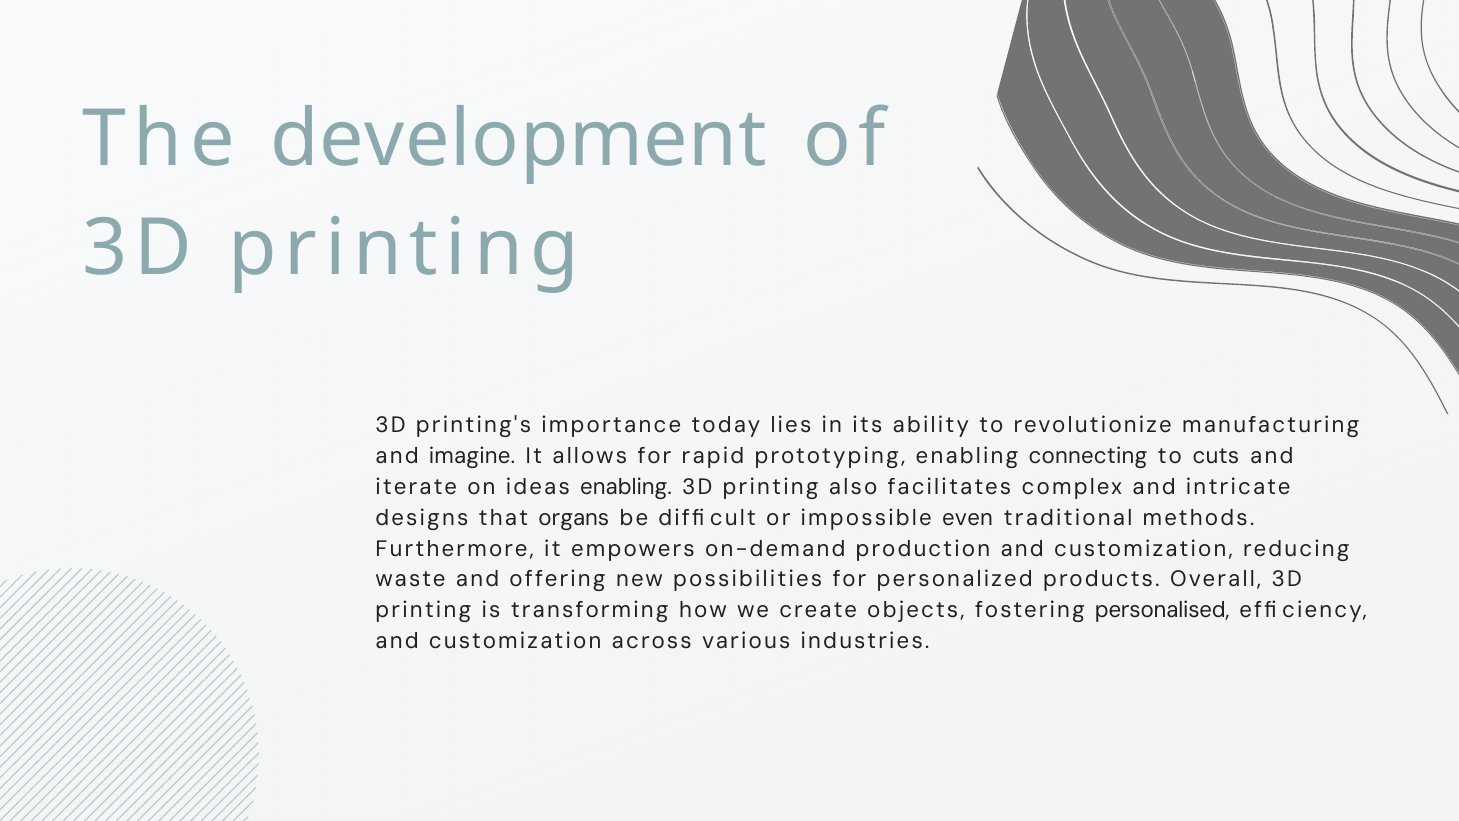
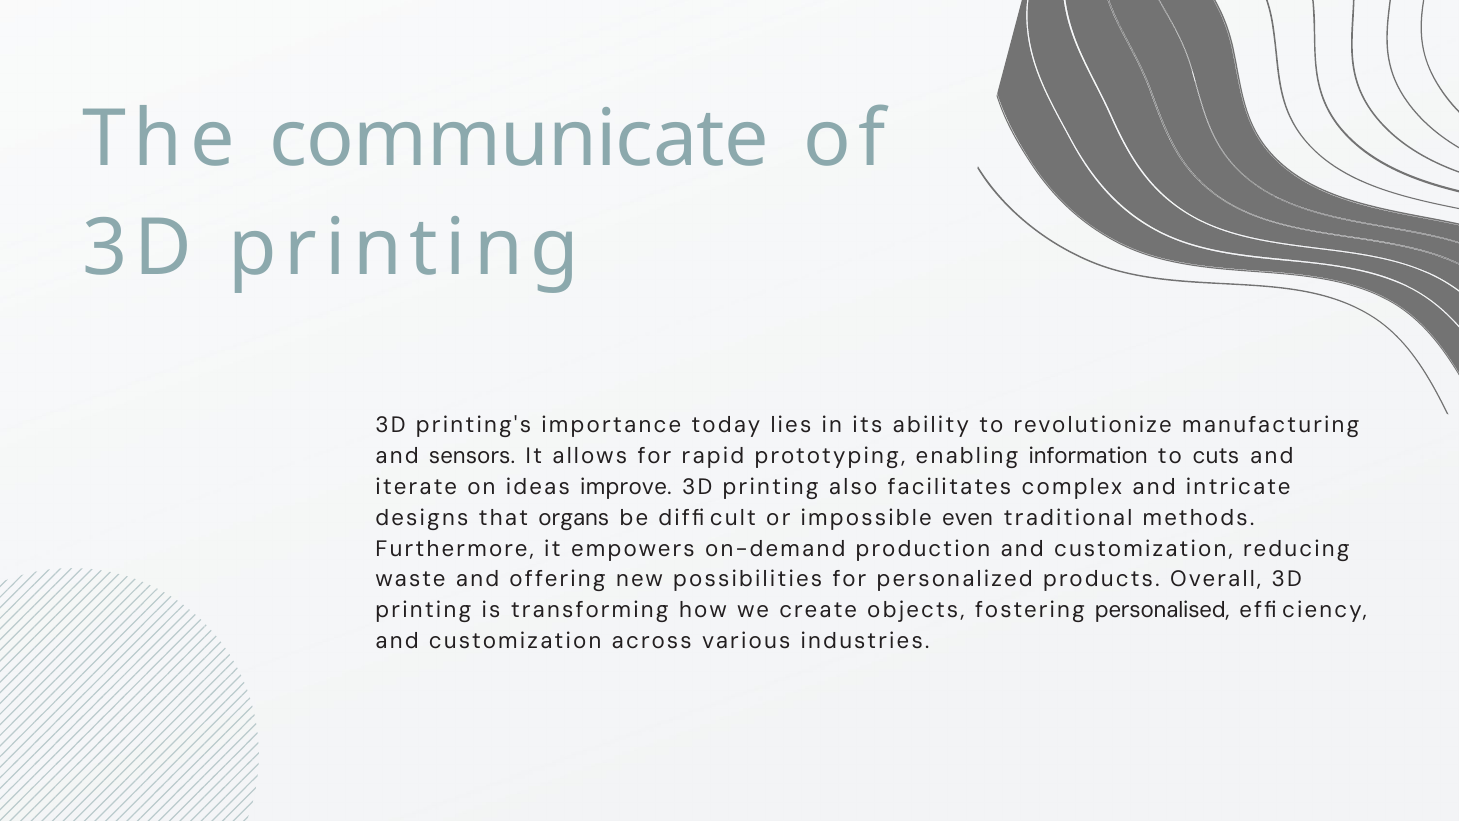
development: development -> communicate
imagine: imagine -> sensors
connecting: connecting -> information
ideas enabling: enabling -> improve
